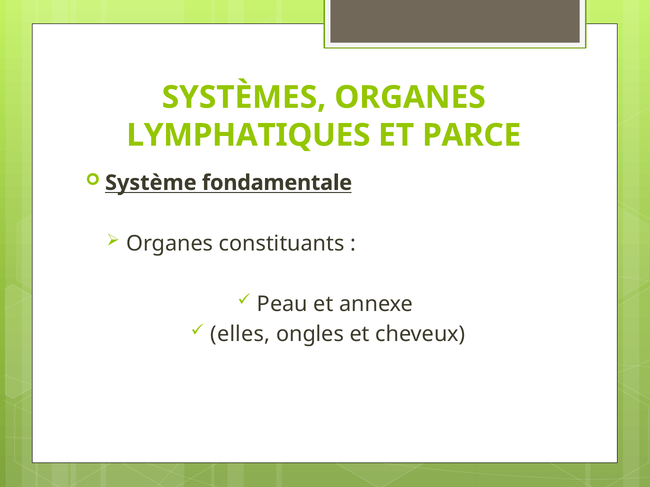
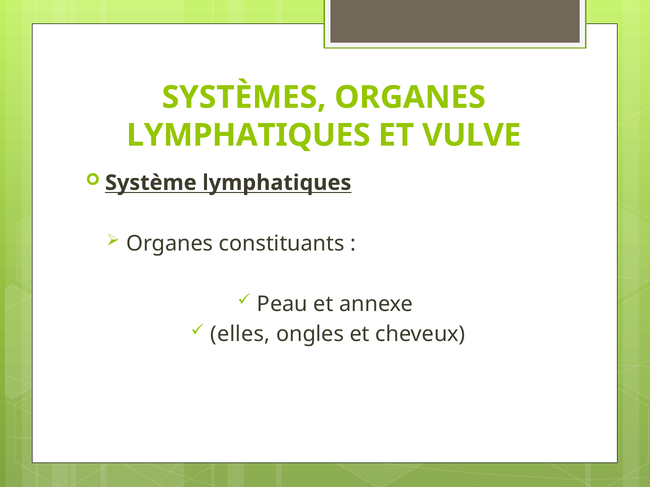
PARCE: PARCE -> VULVE
Système fondamentale: fondamentale -> lymphatiques
